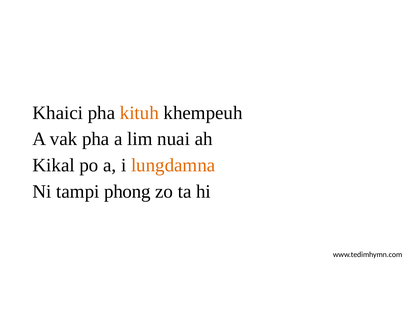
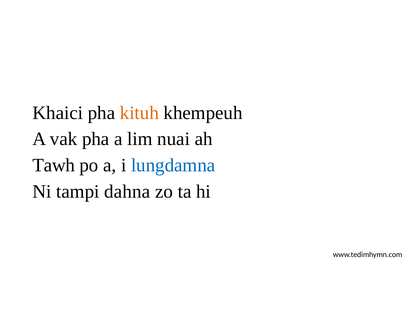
Kikal: Kikal -> Tawh
lungdamna colour: orange -> blue
phong: phong -> dahna
